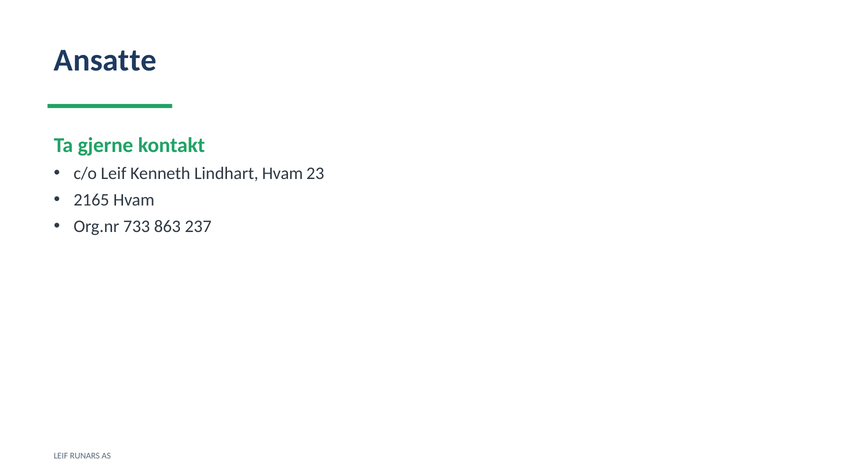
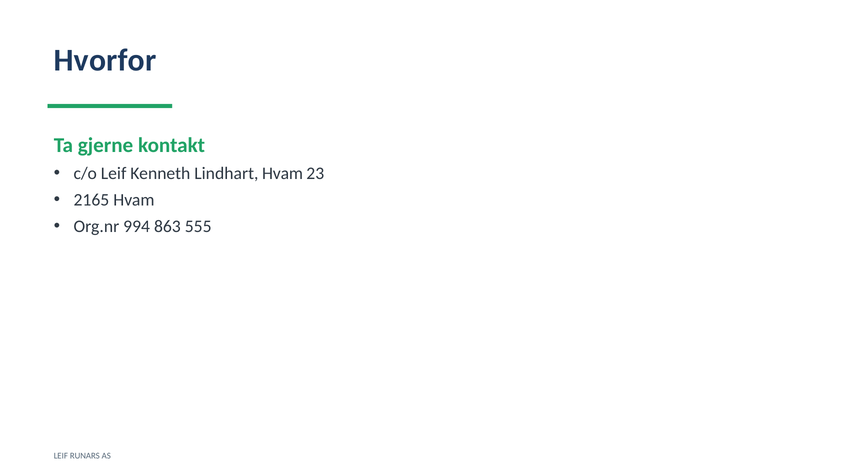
Ansatte: Ansatte -> Hvorfor
733: 733 -> 994
237: 237 -> 555
